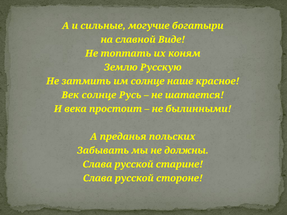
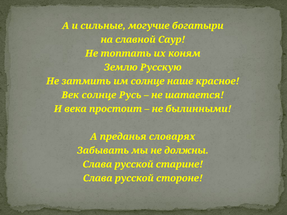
Виде: Виде -> Саур
польских: польских -> словарях
